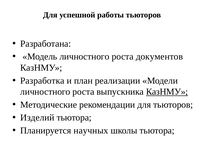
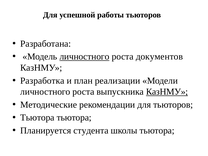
личностного at (84, 57) underline: none -> present
Изделий at (37, 118): Изделий -> Тьютора
научных: научных -> студента
